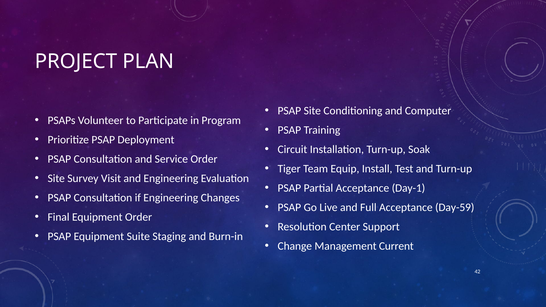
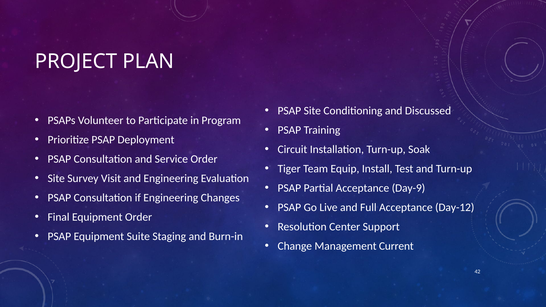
Computer: Computer -> Discussed
Day-1: Day-1 -> Day-9
Day-59: Day-59 -> Day-12
